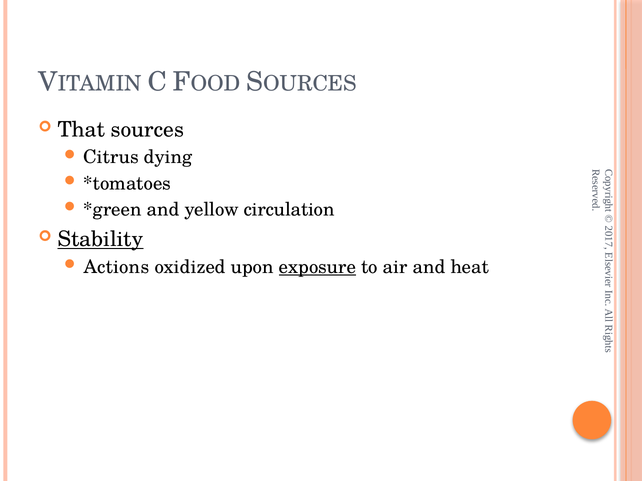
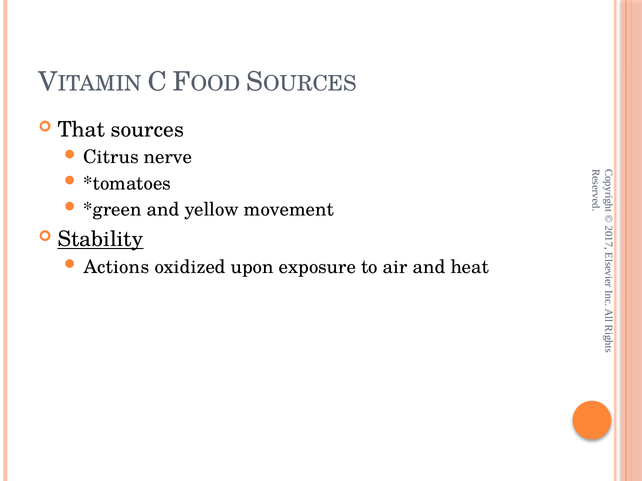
dying: dying -> nerve
circulation: circulation -> movement
exposure underline: present -> none
